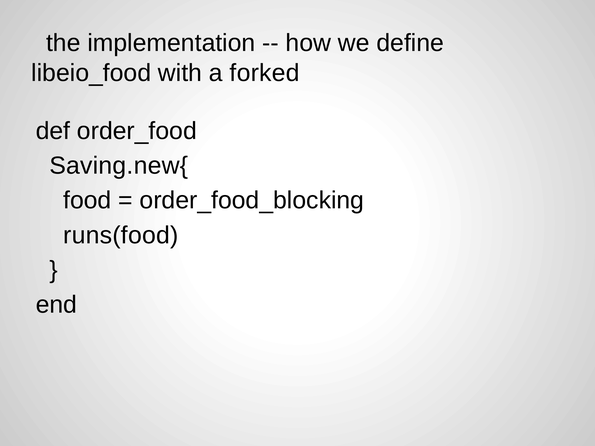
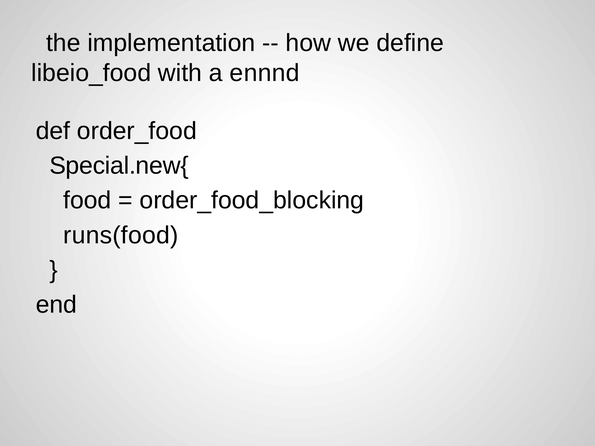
forked: forked -> ennnd
Saving.new{: Saving.new{ -> Special.new{
